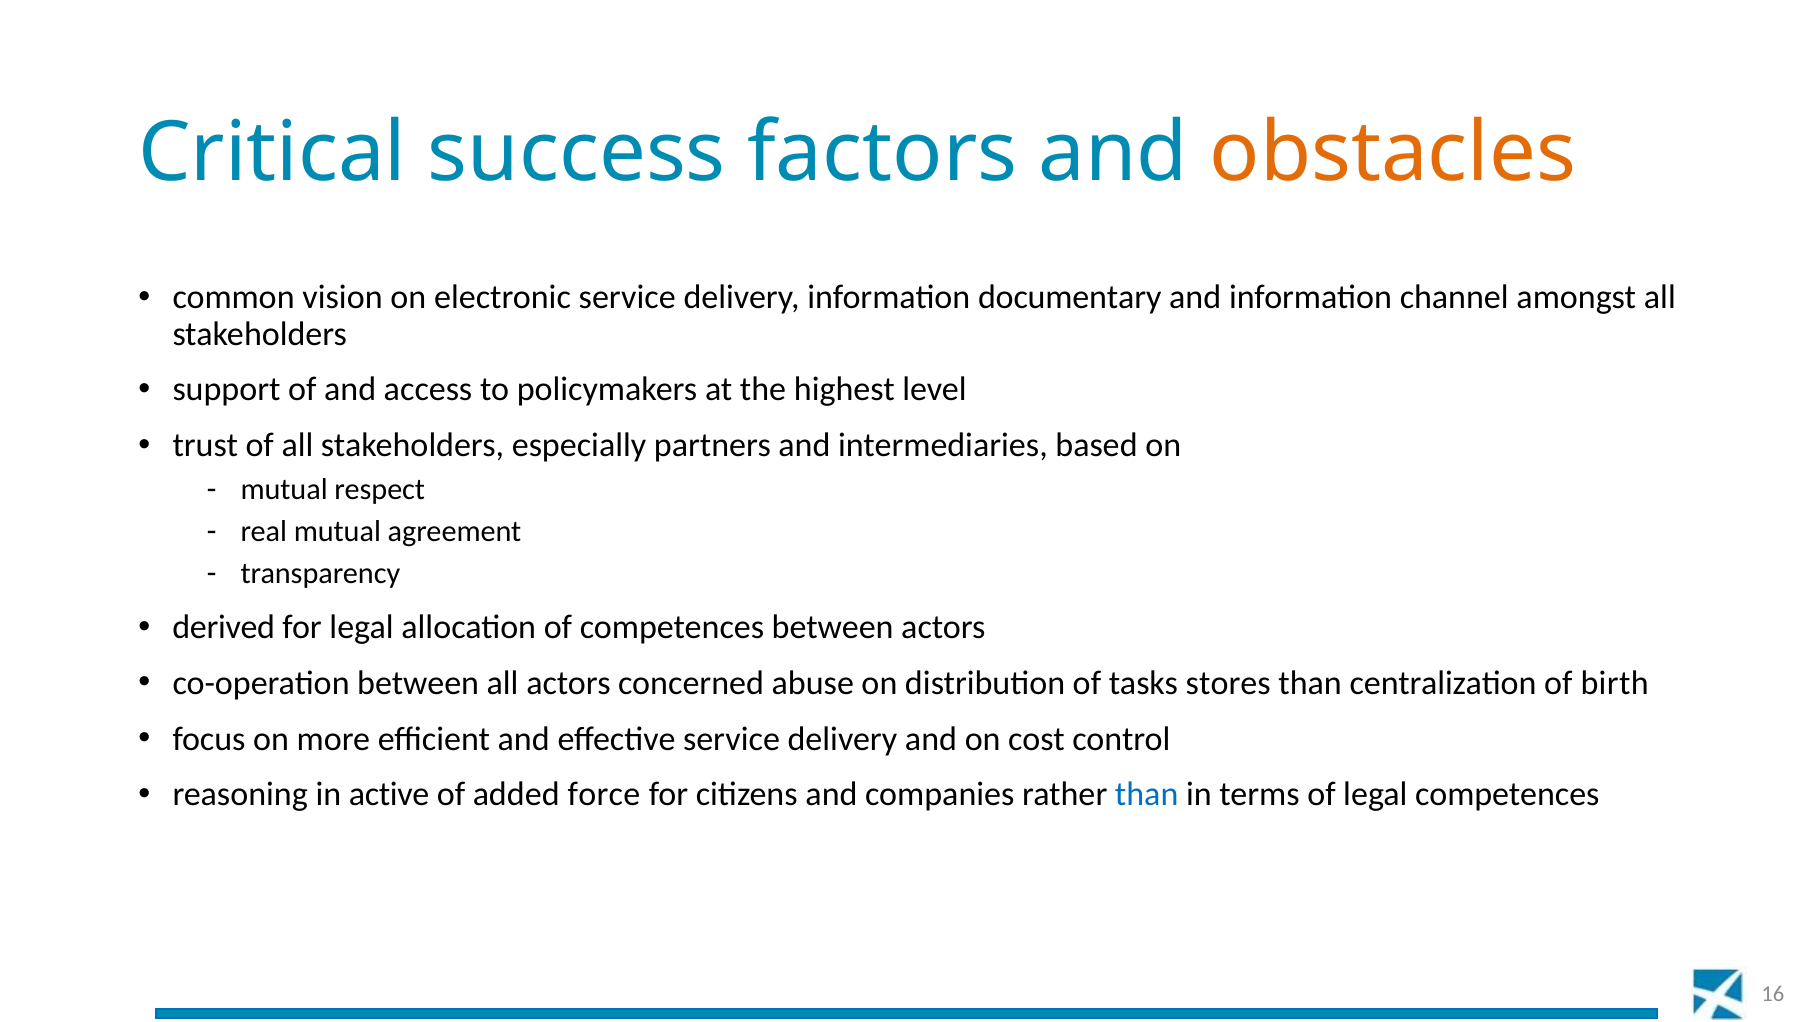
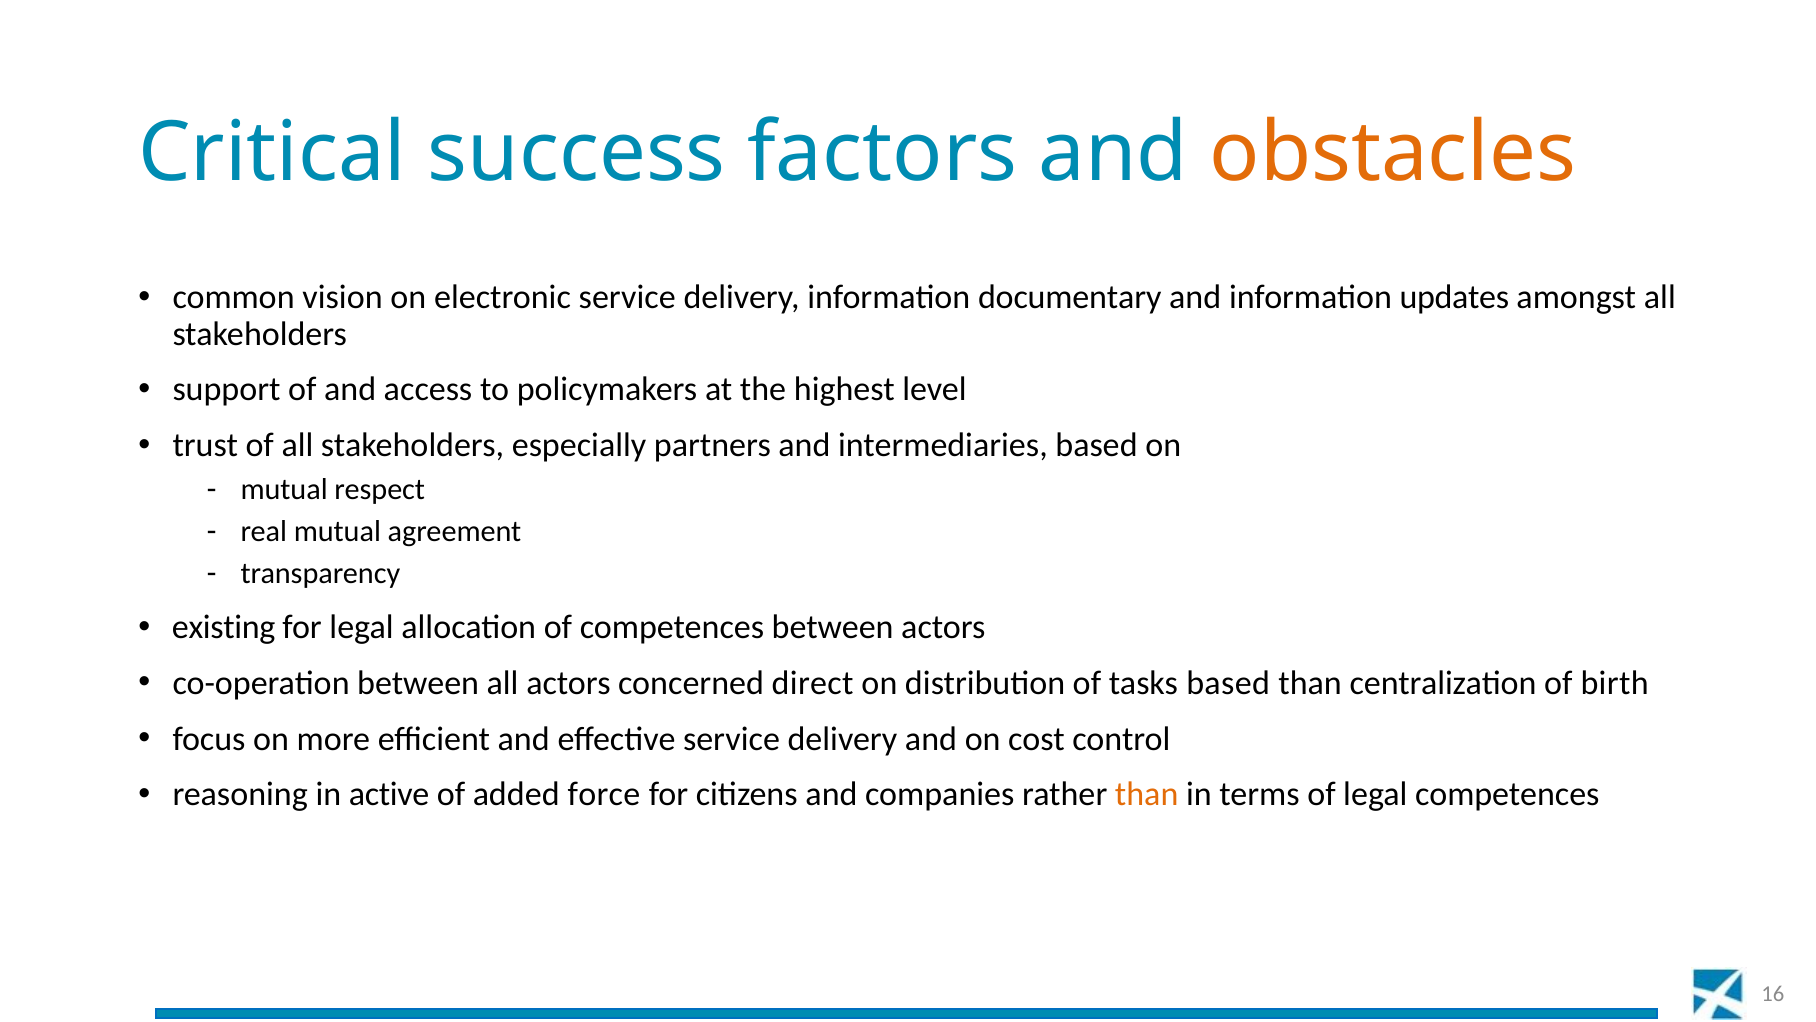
channel: channel -> updates
derived: derived -> existing
abuse: abuse -> direct
tasks stores: stores -> based
than at (1147, 794) colour: blue -> orange
